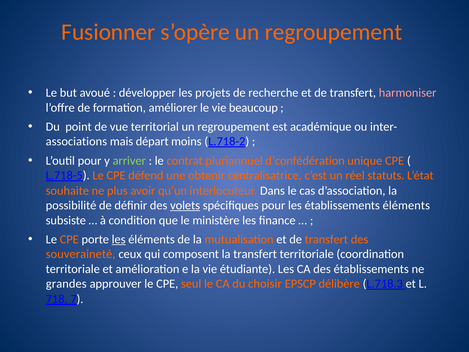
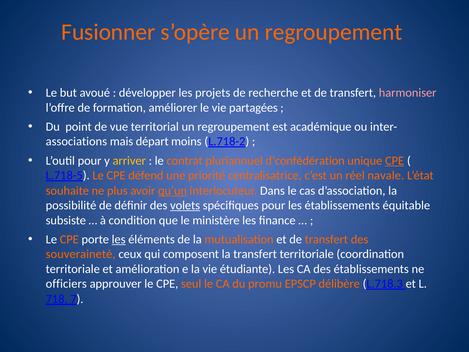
beaucoup: beaucoup -> partagées
arriver colour: light green -> yellow
CPE at (395, 161) underline: none -> present
obtenir: obtenir -> priorité
statuts: statuts -> navale
qu’un underline: none -> present
établissements éléments: éléments -> équitable
grandes: grandes -> officiers
choisir: choisir -> promu
